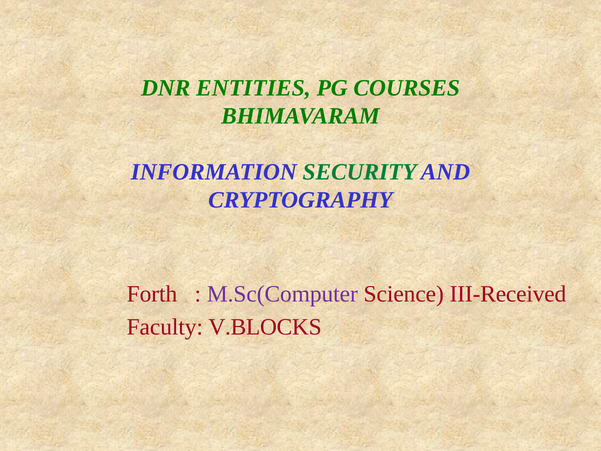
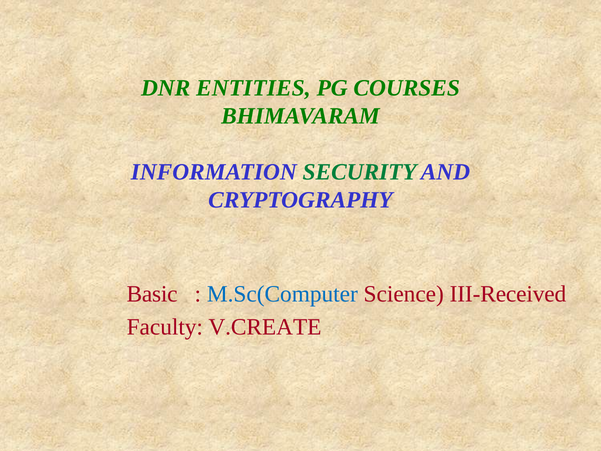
Forth: Forth -> Basic
M.Sc(Computer colour: purple -> blue
V.BLOCKS: V.BLOCKS -> V.CREATE
